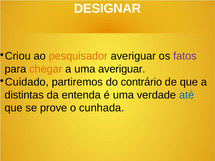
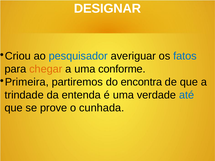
pesquisador colour: orange -> blue
fatos colour: purple -> blue
uma averiguar: averiguar -> conforme
Cuidado: Cuidado -> Primeira
contrário: contrário -> encontra
distintas: distintas -> trindade
